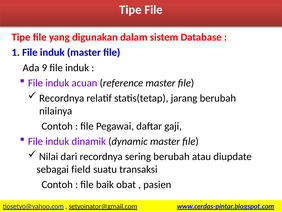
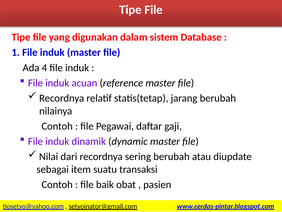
9: 9 -> 4
field: field -> item
